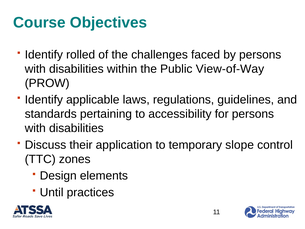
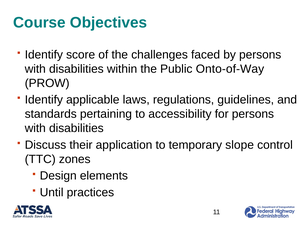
rolled: rolled -> score
View-of-Way: View-of-Way -> Onto-of-Way
